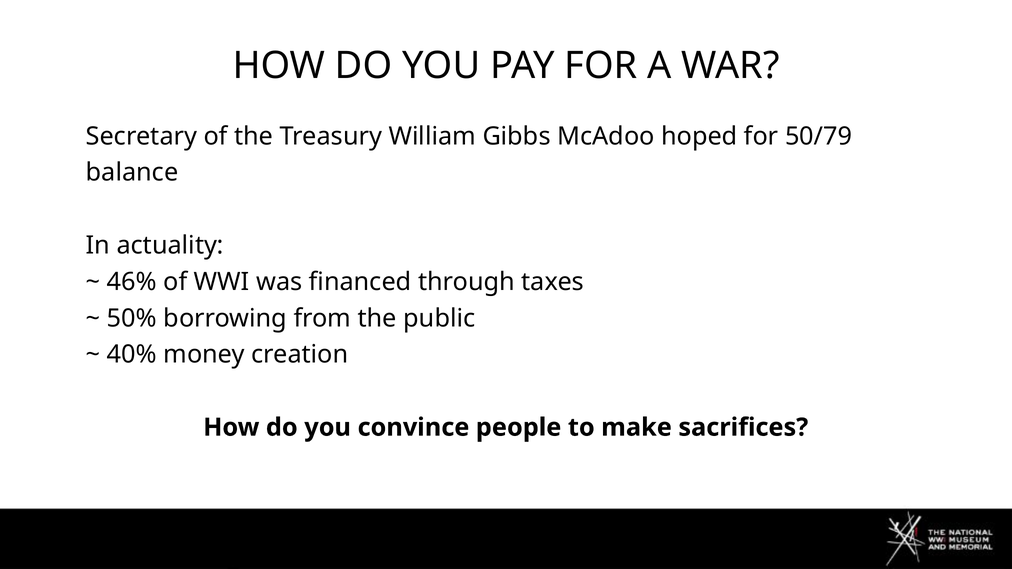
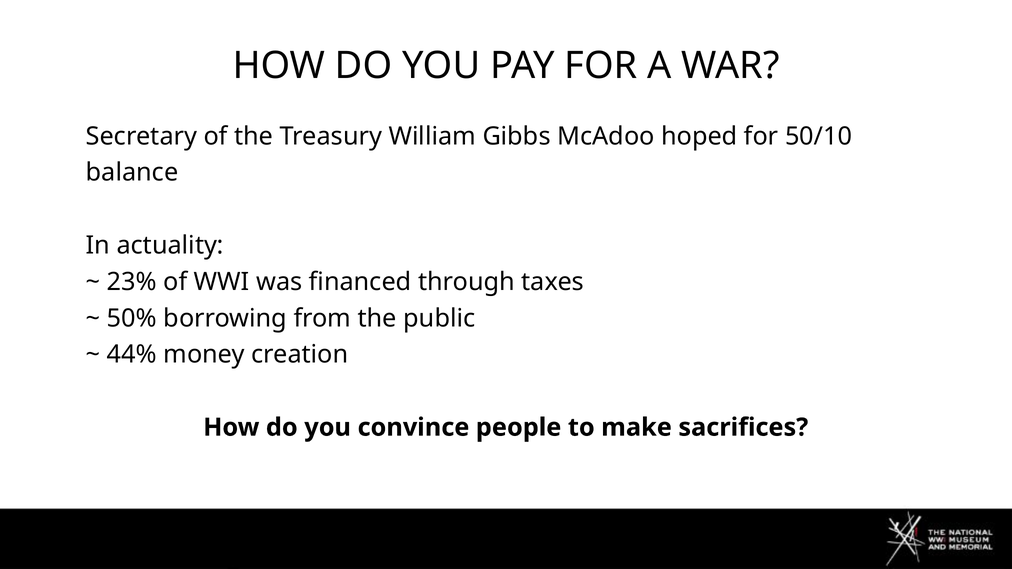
50/79: 50/79 -> 50/10
46%: 46% -> 23%
40%: 40% -> 44%
